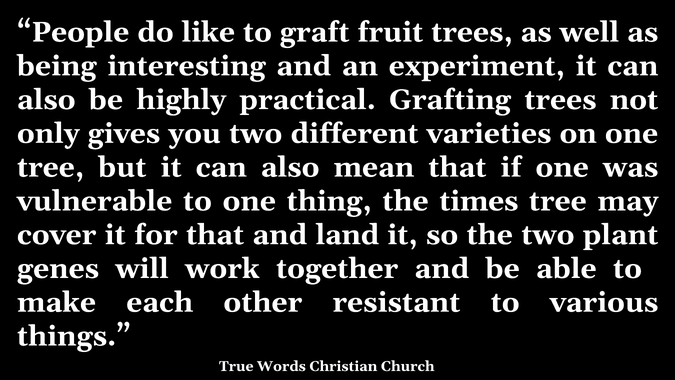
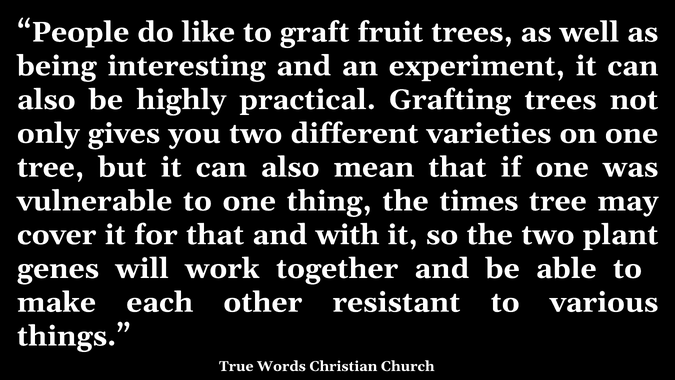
land: land -> with
